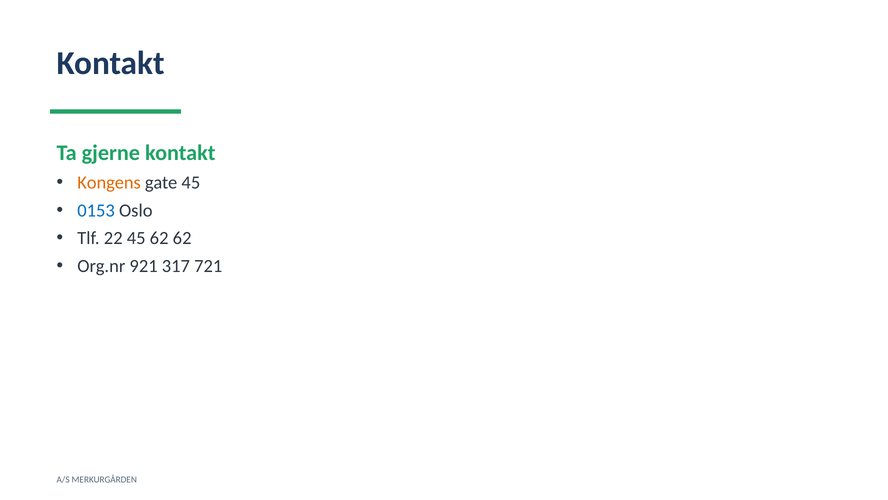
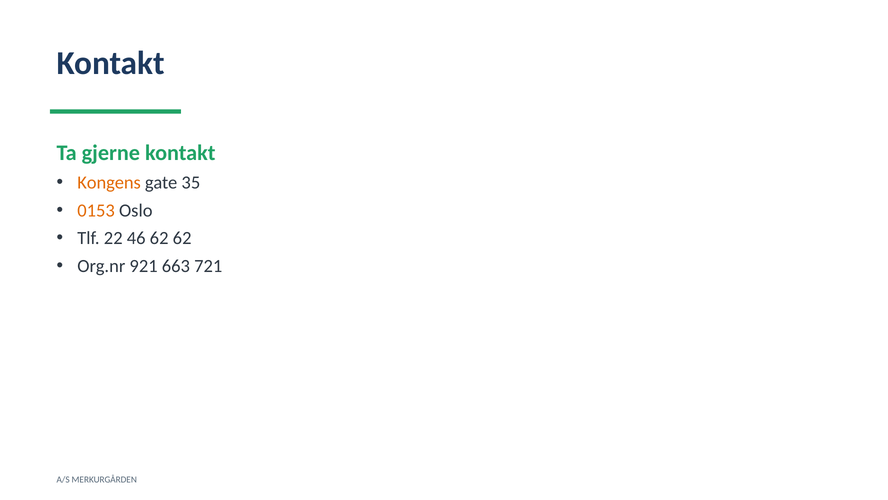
gate 45: 45 -> 35
0153 colour: blue -> orange
22 45: 45 -> 46
317: 317 -> 663
